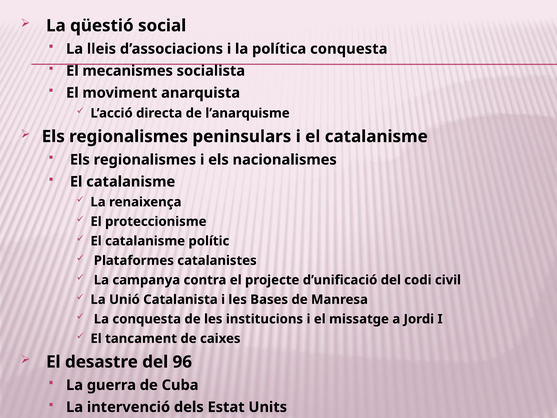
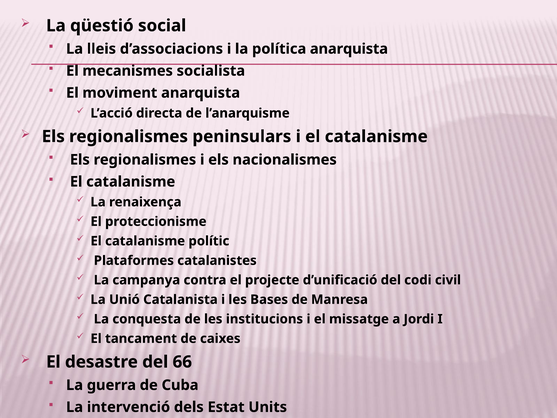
política conquesta: conquesta -> anarquista
96: 96 -> 66
